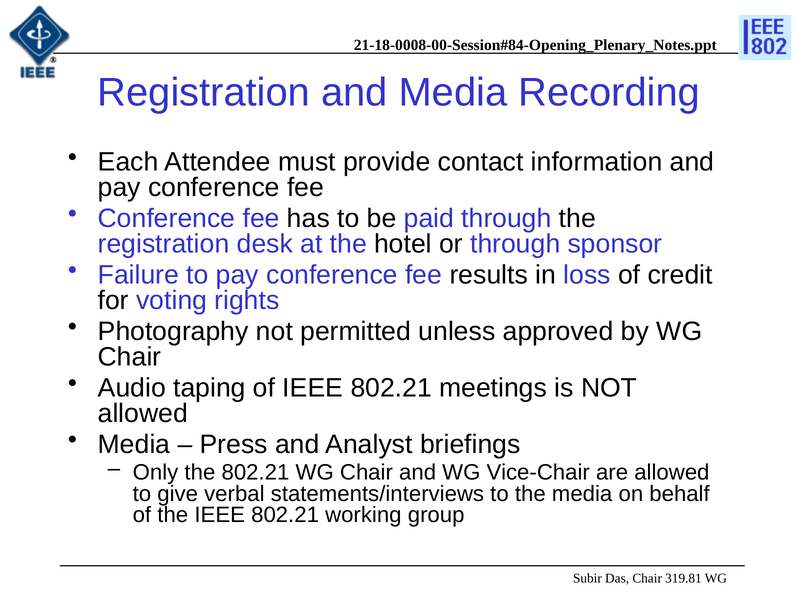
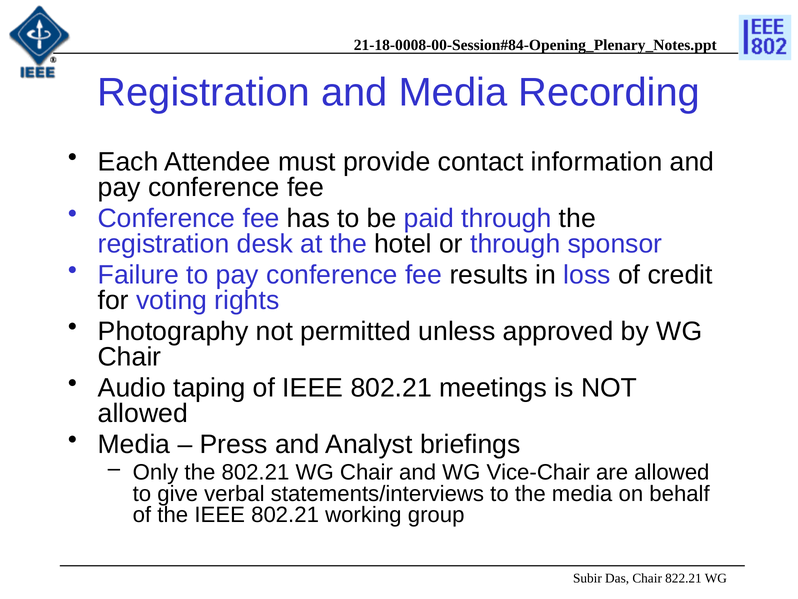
319.81: 319.81 -> 822.21
